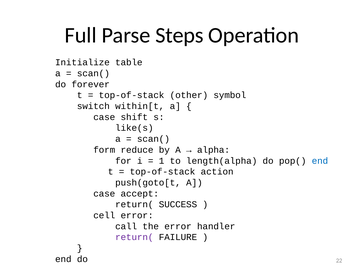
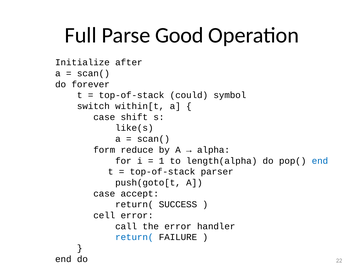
Steps: Steps -> Good
table: table -> after
other: other -> could
action: action -> parser
return( at (134, 237) colour: purple -> blue
